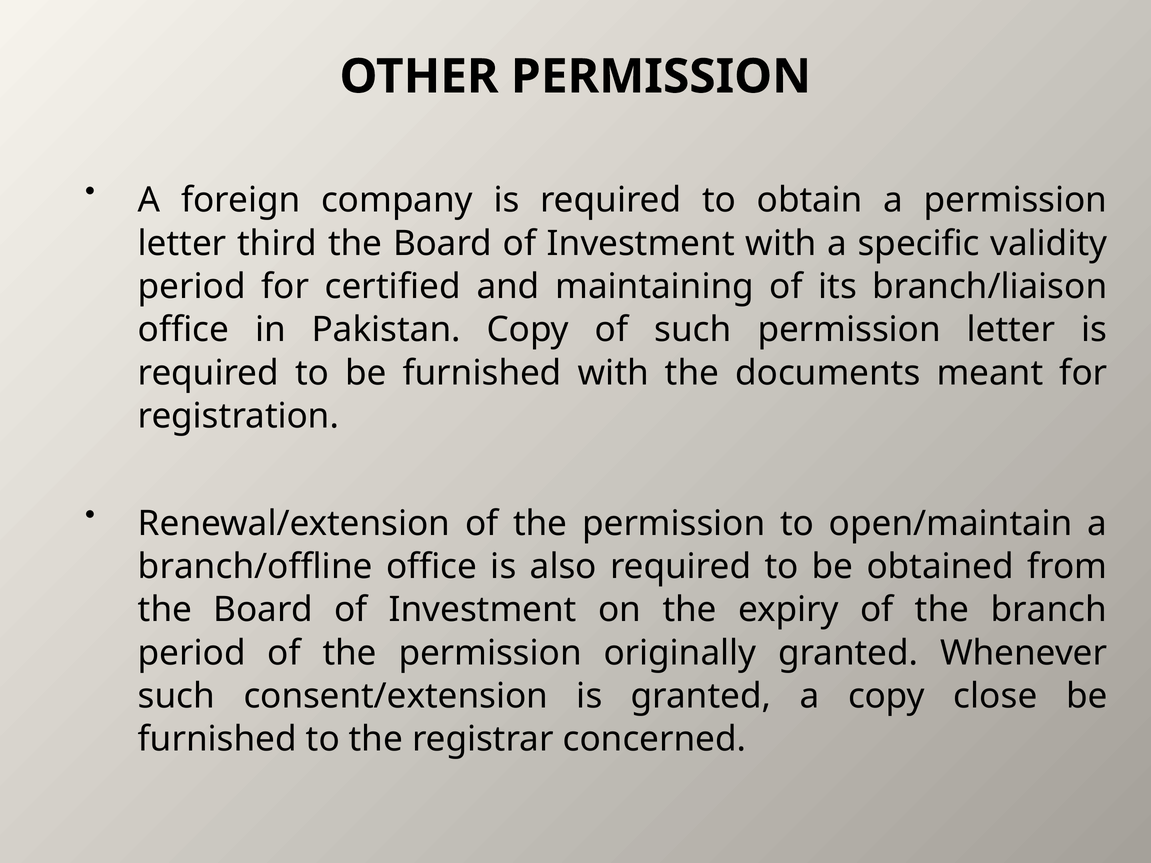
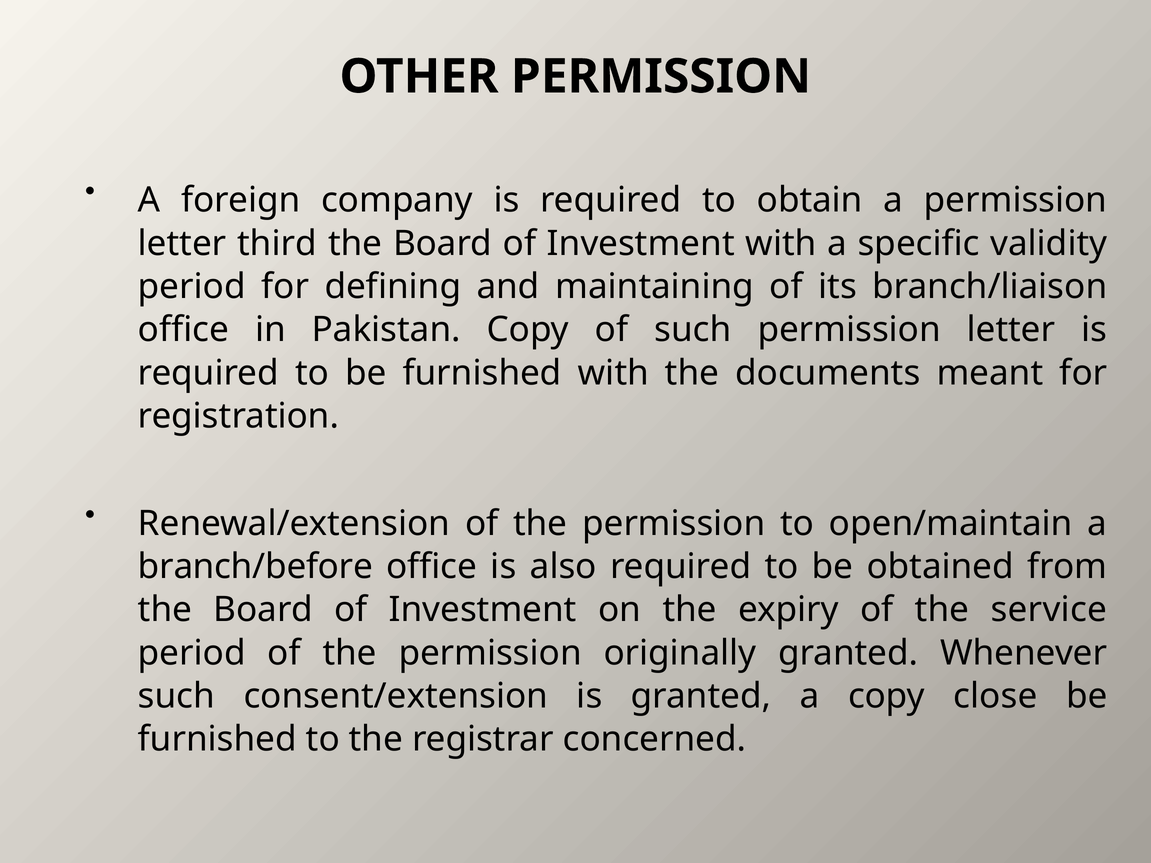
certified: certified -> defining
branch/offline: branch/offline -> branch/before
branch: branch -> service
